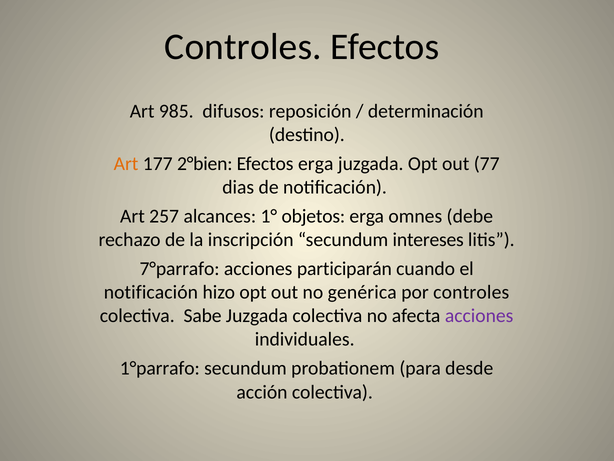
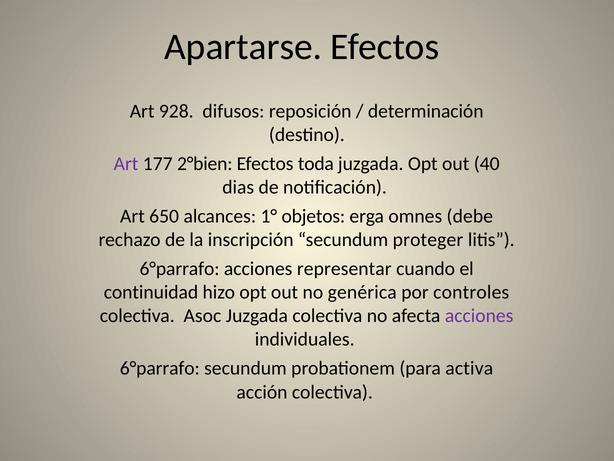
Controles at (243, 47): Controles -> Apartarse
985: 985 -> 928
Art at (126, 164) colour: orange -> purple
Efectos erga: erga -> toda
77: 77 -> 40
257: 257 -> 650
intereses: intereses -> proteger
7°parrafo at (180, 269): 7°parrafo -> 6°parrafo
participarán: participarán -> representar
notificación at (151, 292): notificación -> continuidad
Sabe: Sabe -> Asoc
1°parrafo at (160, 368): 1°parrafo -> 6°parrafo
desde: desde -> activa
